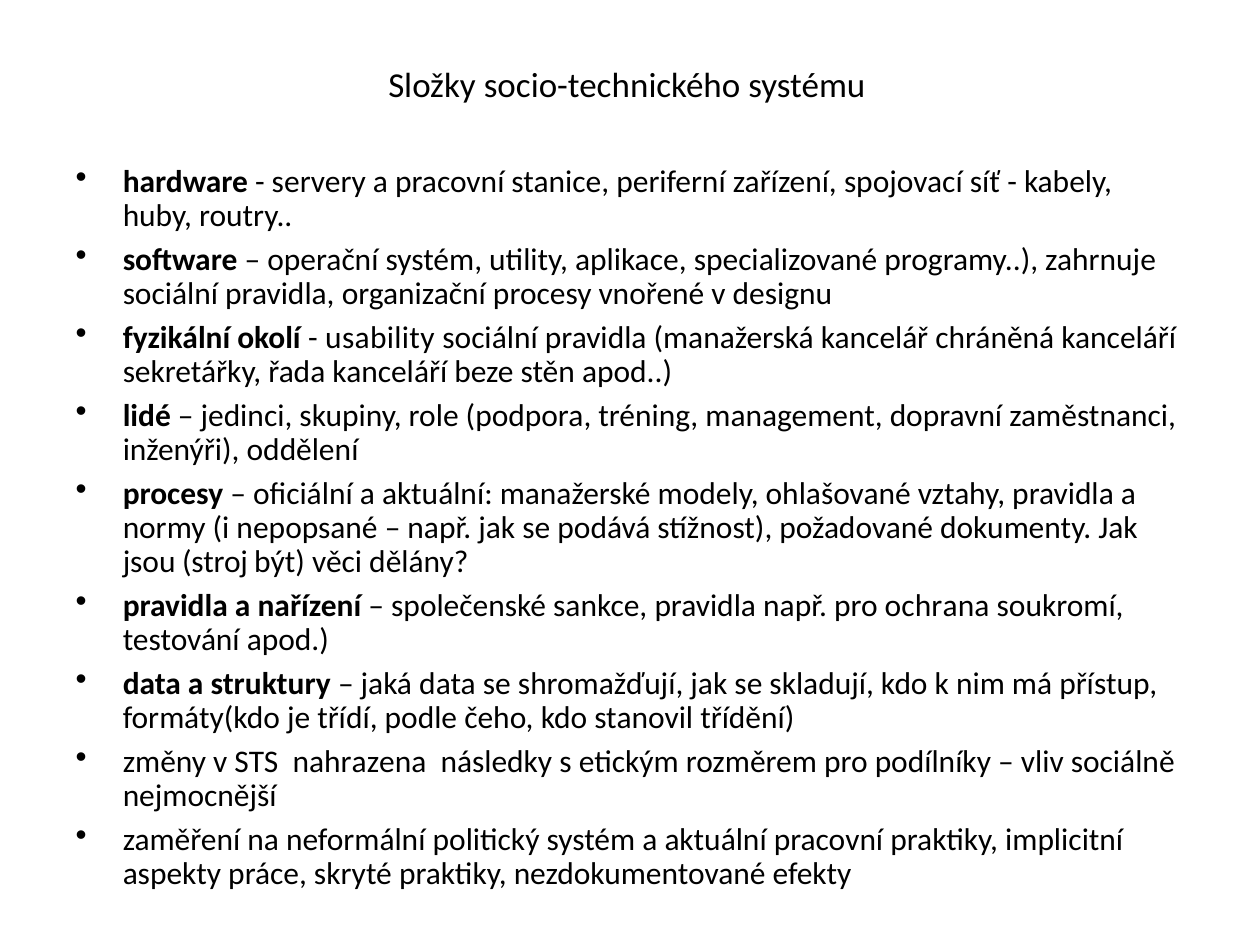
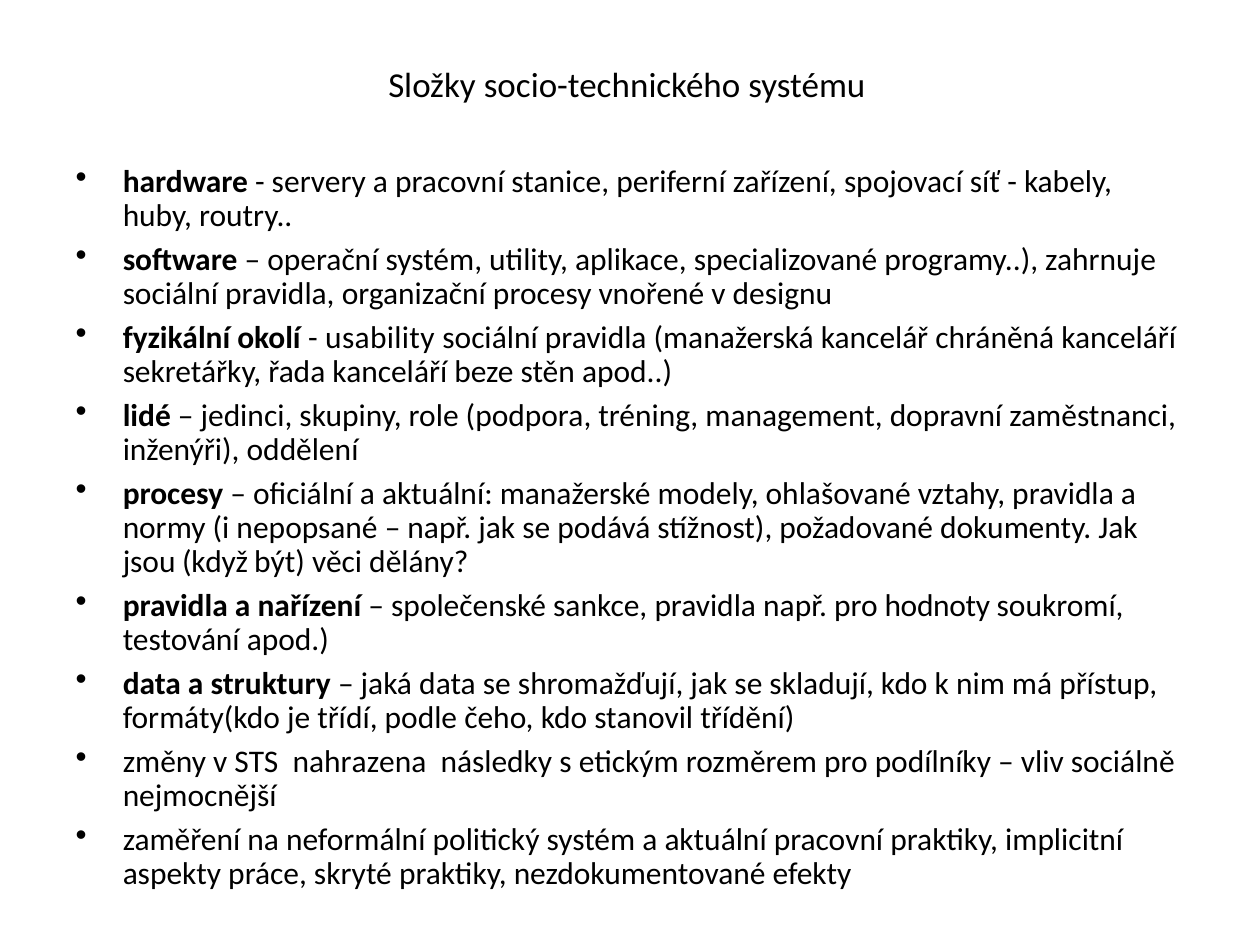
stroj: stroj -> když
ochrana: ochrana -> hodnoty
